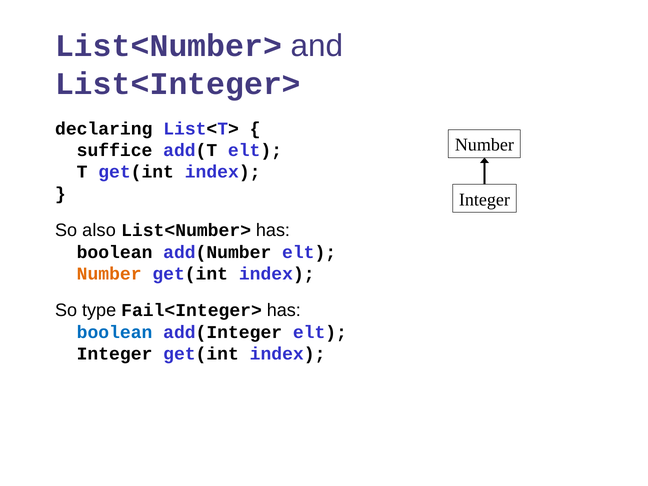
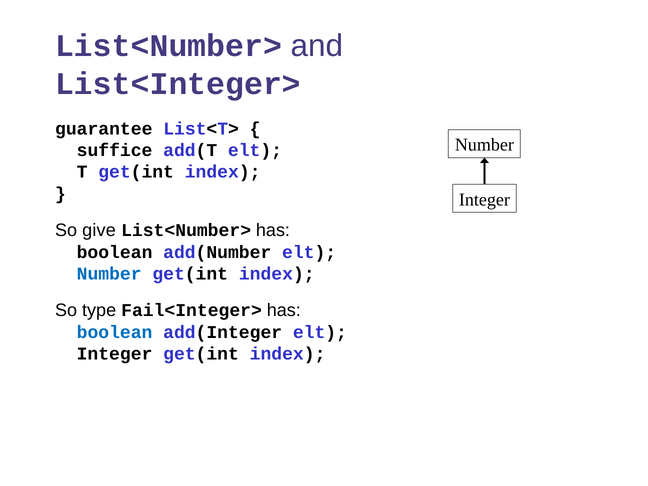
declaring: declaring -> guarantee
also: also -> give
Number at (109, 274) colour: orange -> blue
